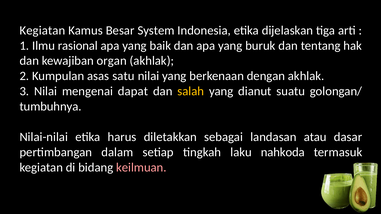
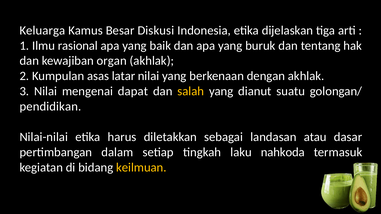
Kegiatan at (42, 30): Kegiatan -> Keluarga
System: System -> Diskusi
satu: satu -> latar
tumbuhnya: tumbuhnya -> pendidikan
keilmuan colour: pink -> yellow
